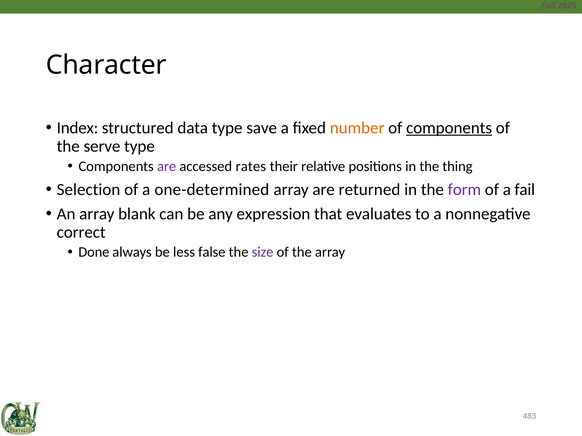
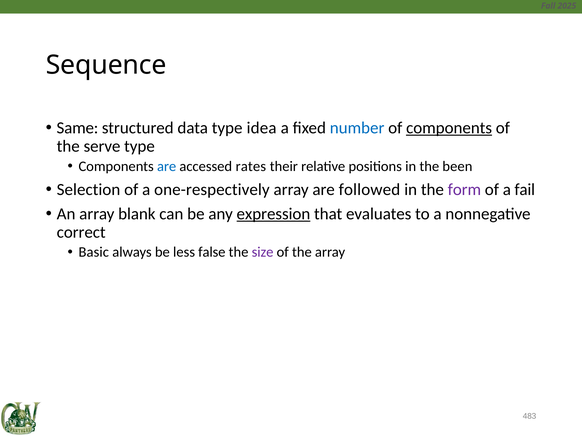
Character: Character -> Sequence
Index: Index -> Same
save: save -> idea
number colour: orange -> blue
are at (167, 167) colour: purple -> blue
thing: thing -> been
one-determined: one-determined -> one-respectively
returned: returned -> followed
expression underline: none -> present
Done: Done -> Basic
